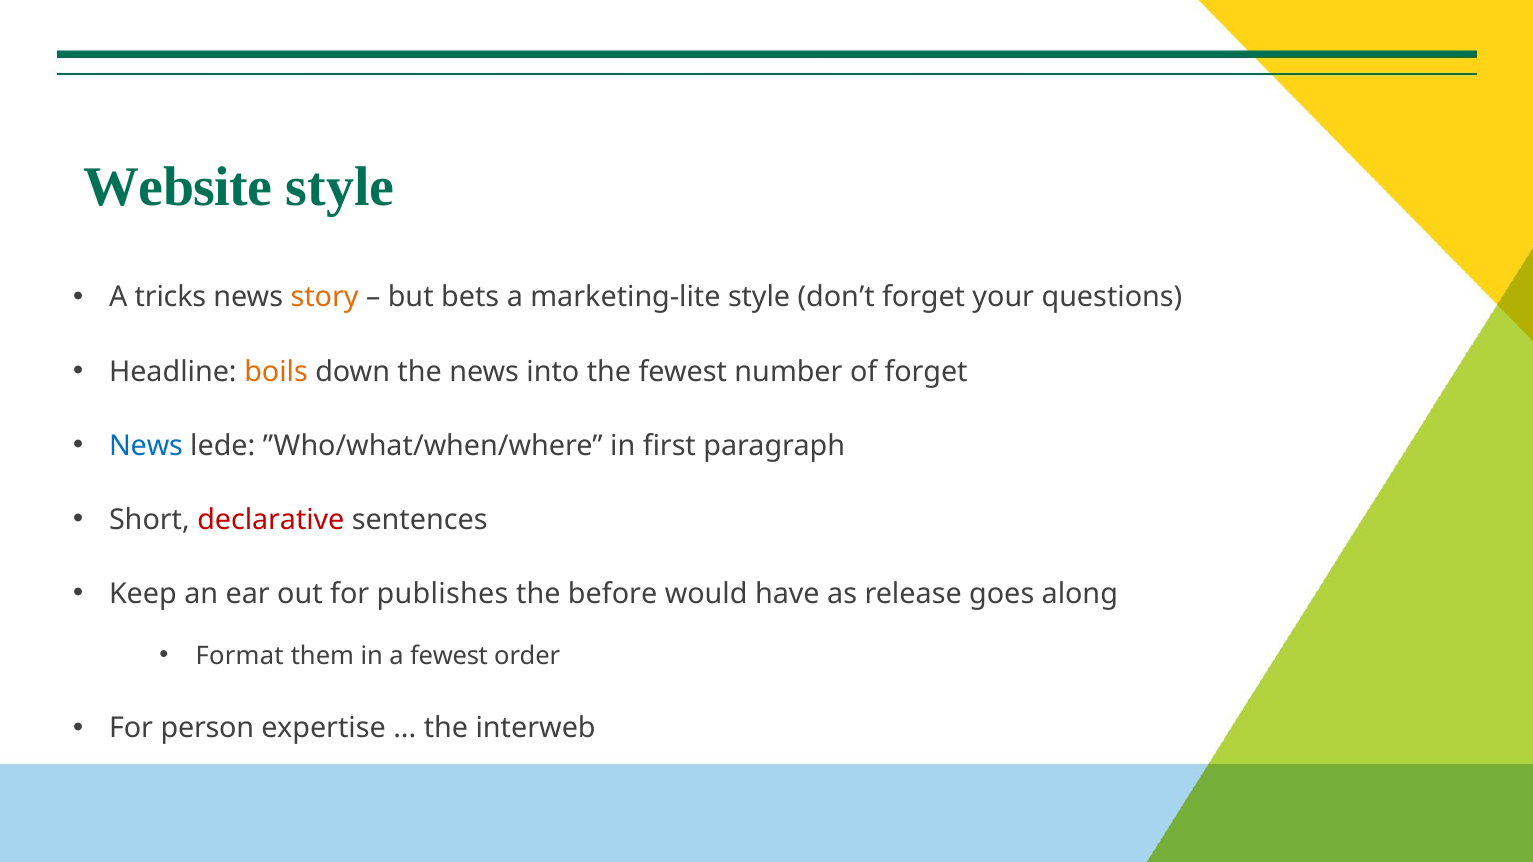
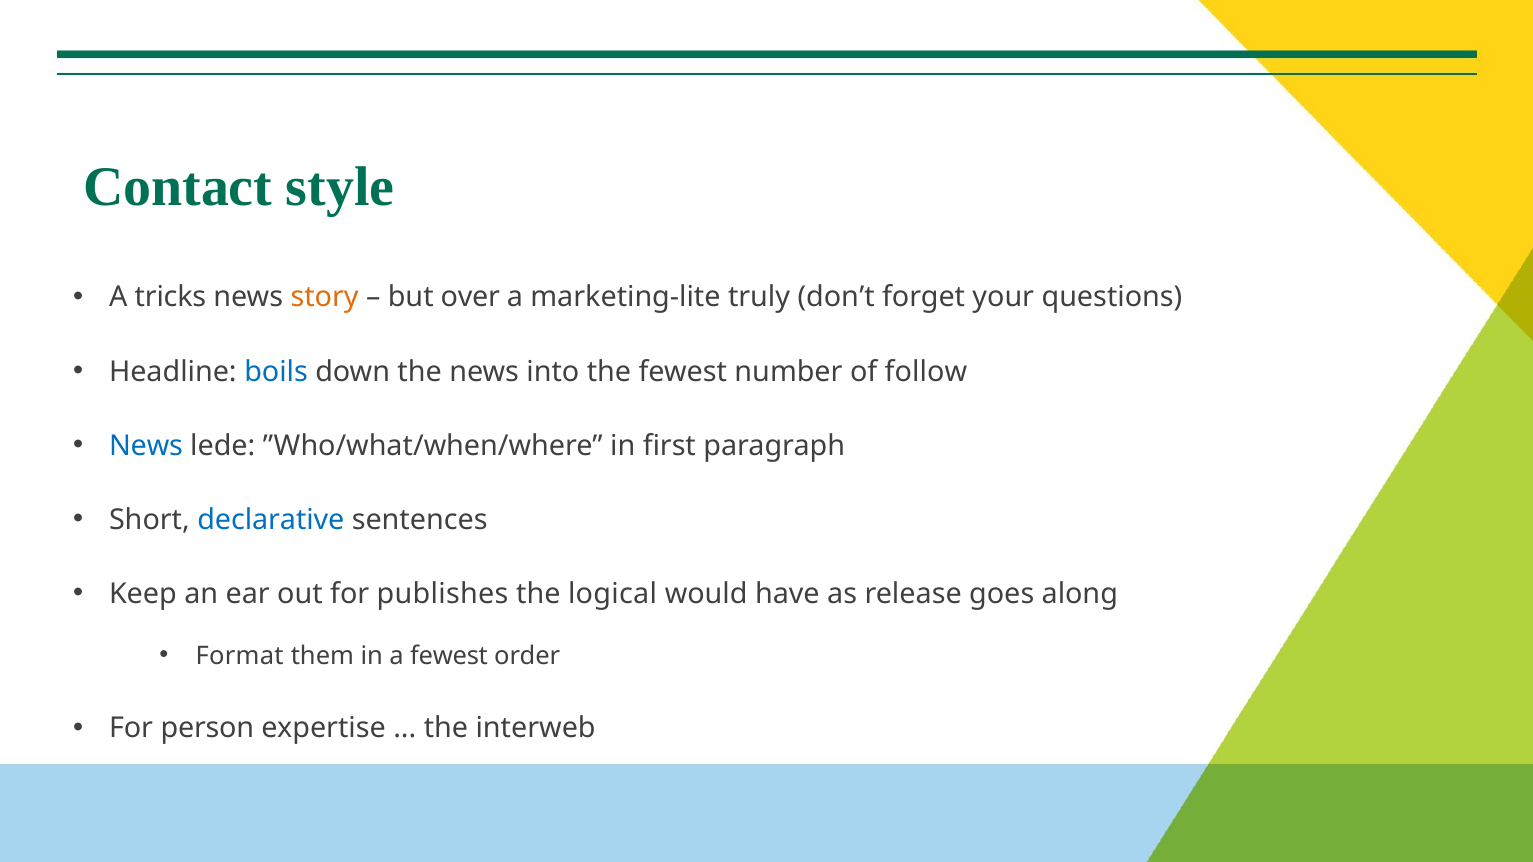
Website: Website -> Contact
bets: bets -> over
marketing-lite style: style -> truly
boils colour: orange -> blue
of forget: forget -> follow
declarative colour: red -> blue
before: before -> logical
